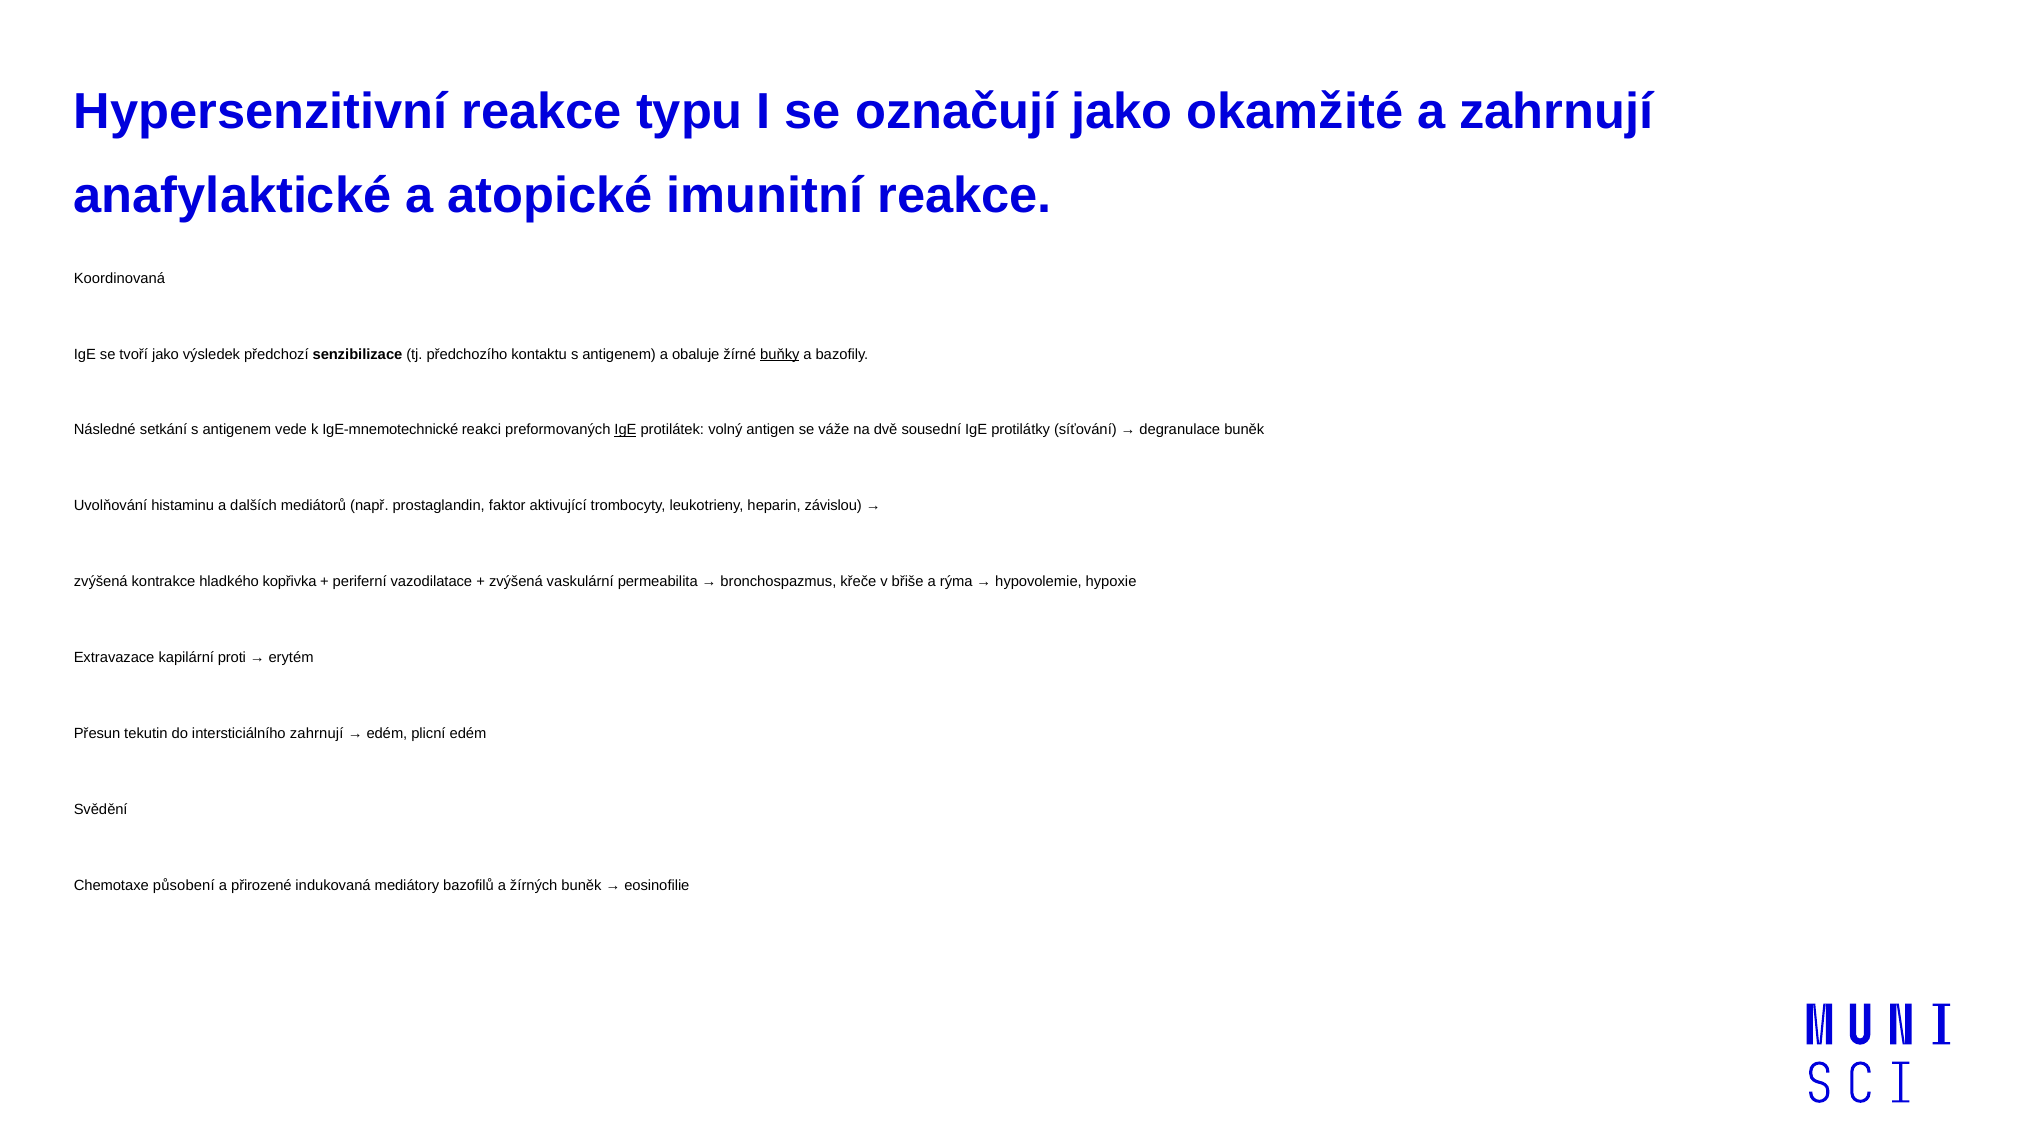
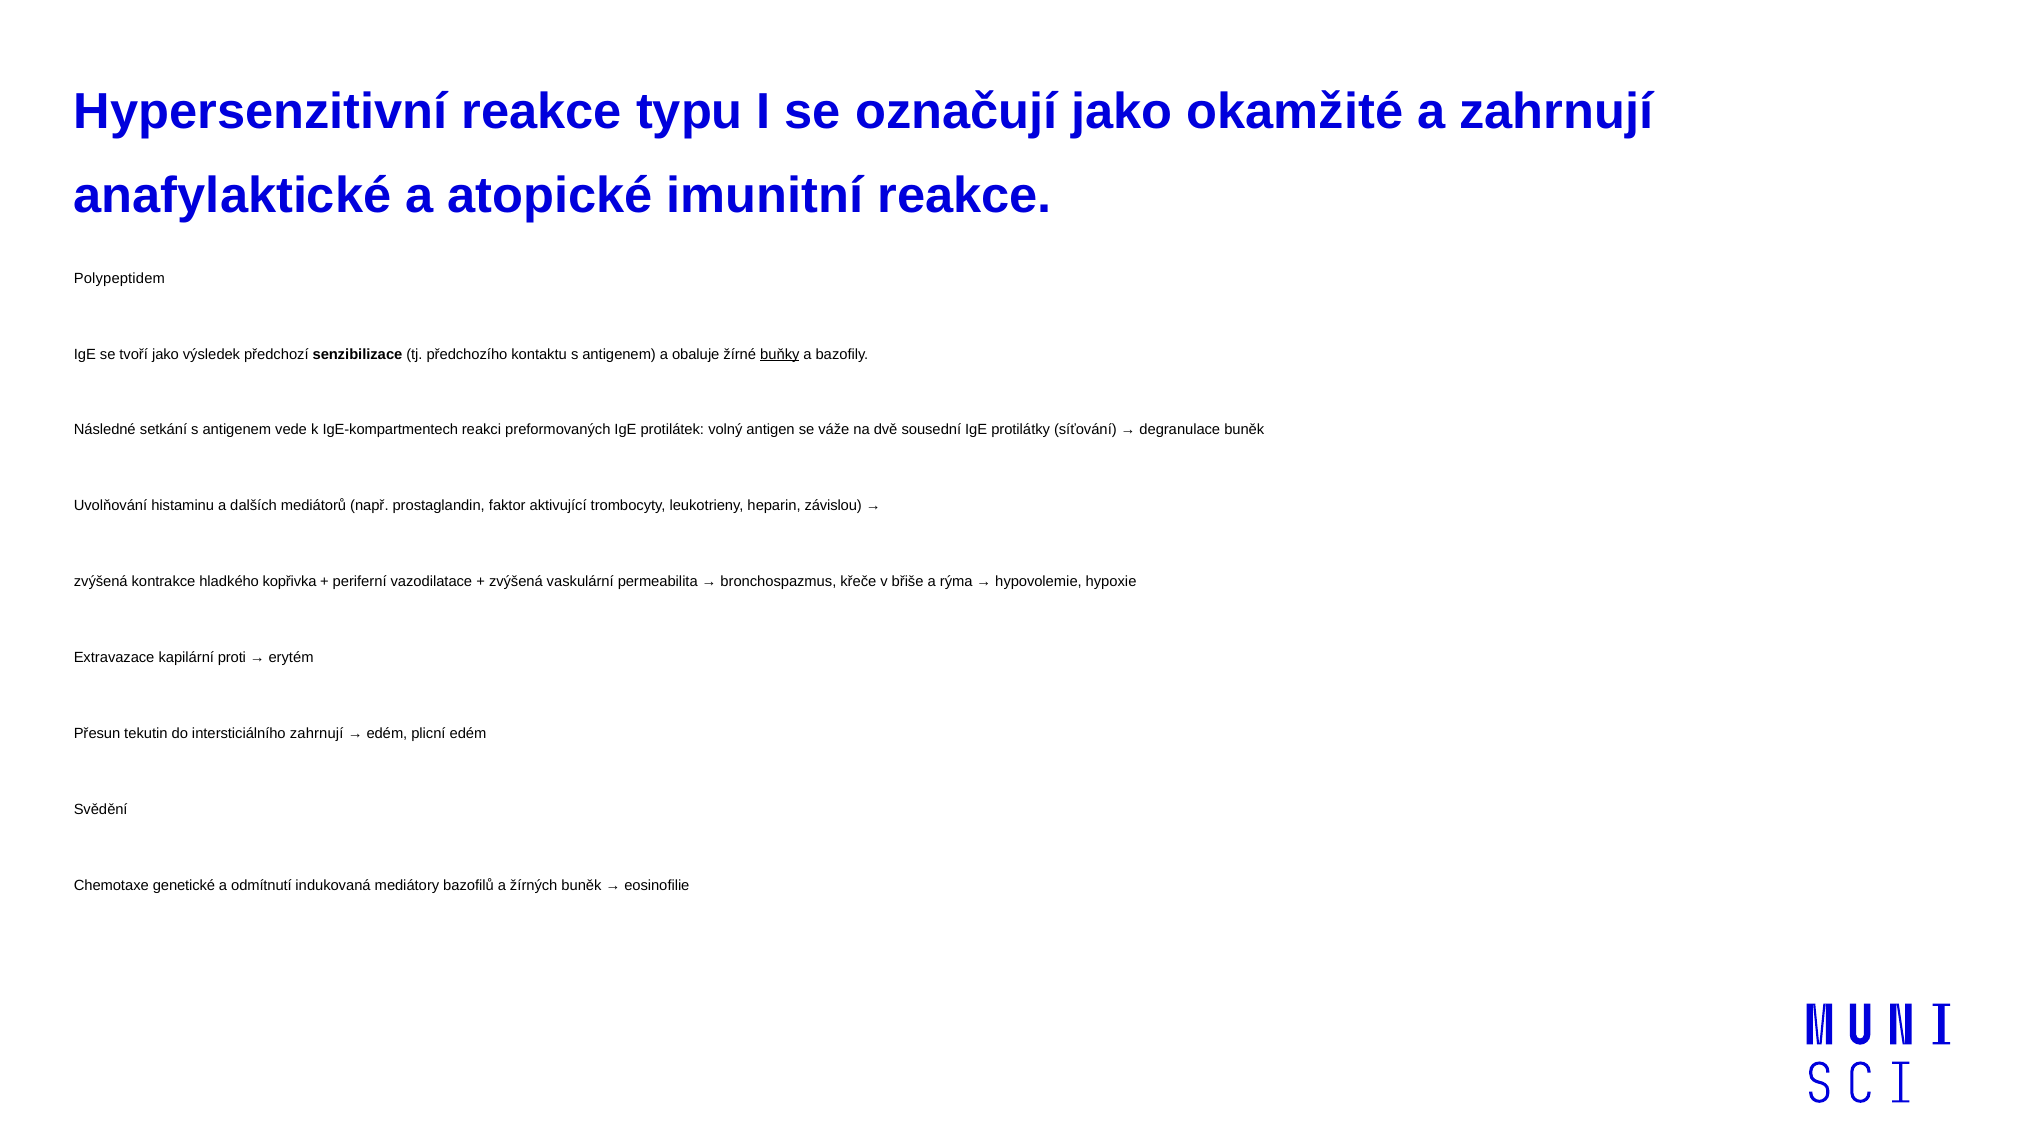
Koordinovaná: Koordinovaná -> Polypeptidem
IgE-mnemotechnické: IgE-mnemotechnické -> IgE-kompartmentech
IgE at (625, 430) underline: present -> none
působení: působení -> genetické
přirozené: přirozené -> odmítnutí
